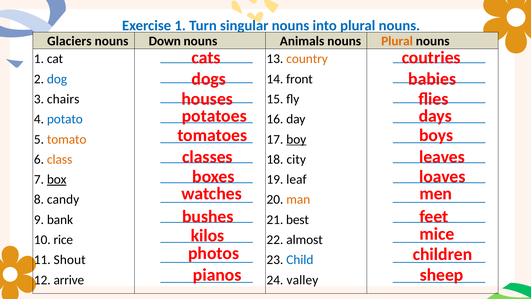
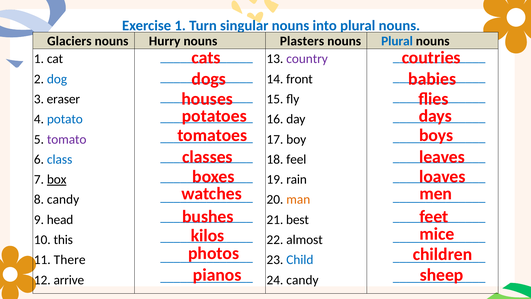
Down: Down -> Hurry
Animals: Animals -> Plasters
Plural at (397, 41) colour: orange -> blue
country colour: orange -> purple
chairs: chairs -> eraser
tomato colour: orange -> purple
boy underline: present -> none
class colour: orange -> blue
city: city -> feel
surveyed: surveyed -> changing
leaf: leaf -> rain
bank: bank -> head
rice: rice -> this
Shout: Shout -> There
24 valley: valley -> candy
